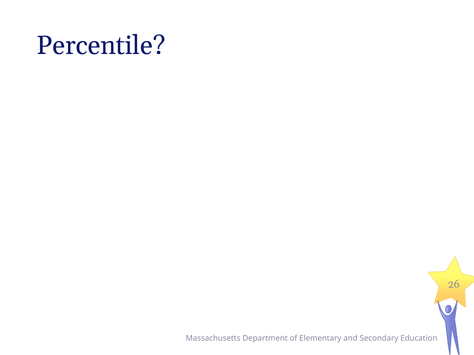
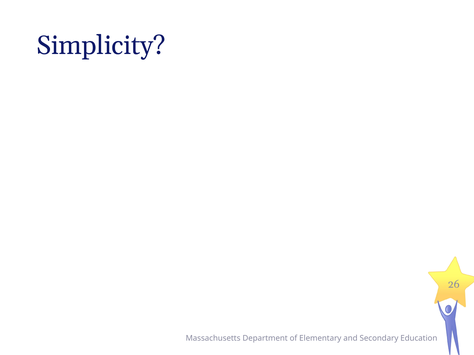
Percentile: Percentile -> Simplicity
